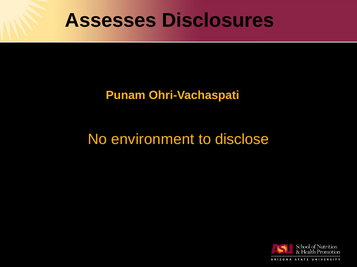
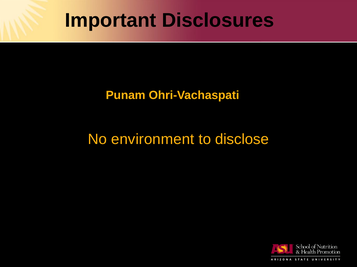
Assesses: Assesses -> Important
